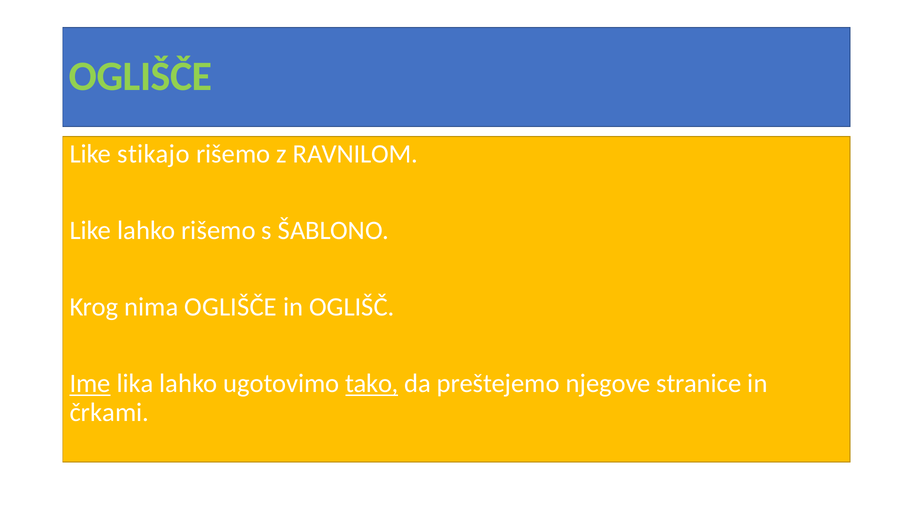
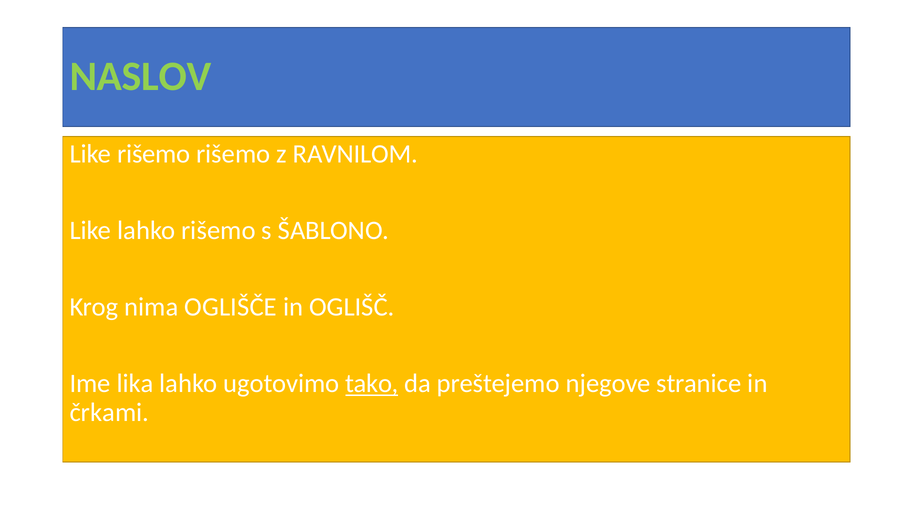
OGLIŠČE at (141, 77): OGLIŠČE -> NASLOV
Like stikajo: stikajo -> rišemo
Ime underline: present -> none
